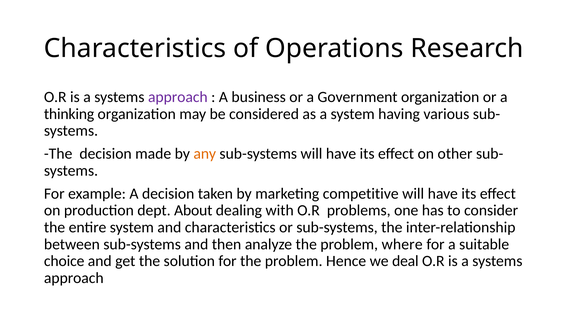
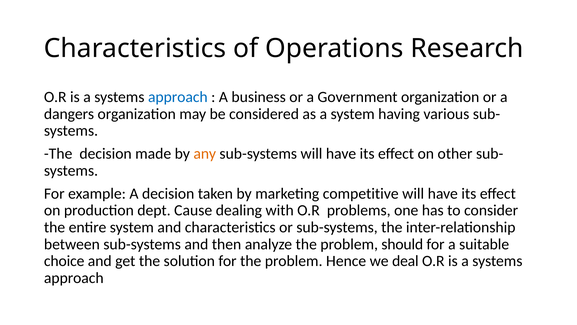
approach at (178, 97) colour: purple -> blue
thinking: thinking -> dangers
About: About -> Cause
where: where -> should
